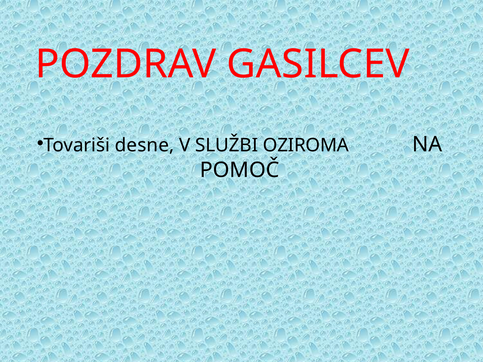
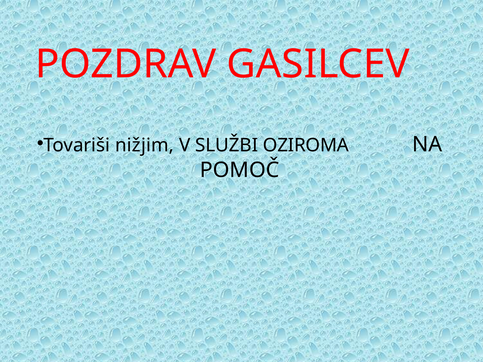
desne: desne -> nižjim
